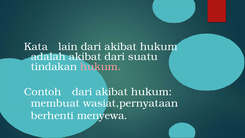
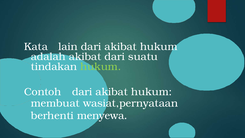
hukum at (101, 67) colour: pink -> light green
